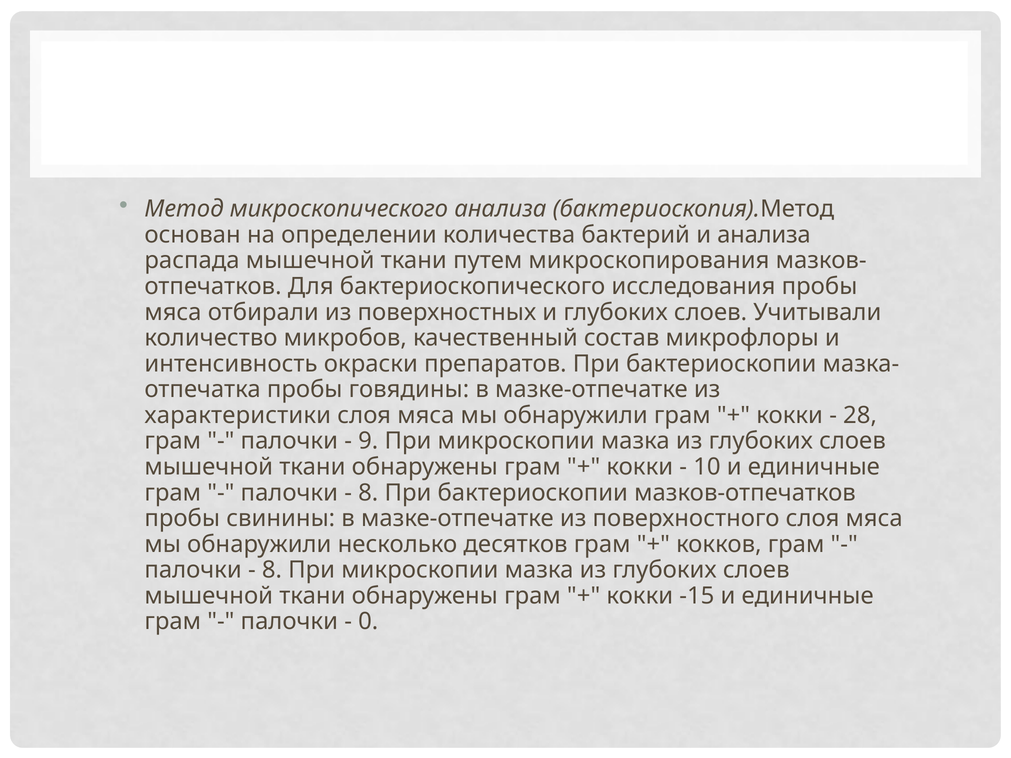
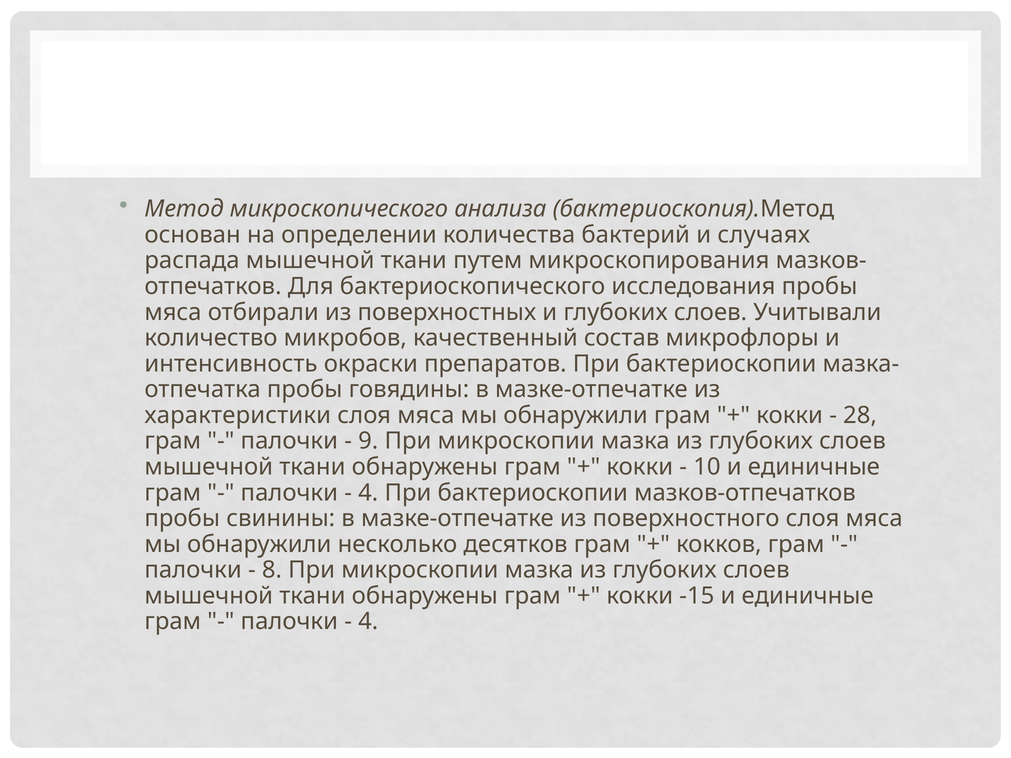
и анализа: анализа -> случаях
8 at (368, 493): 8 -> 4
0 at (368, 622): 0 -> 4
